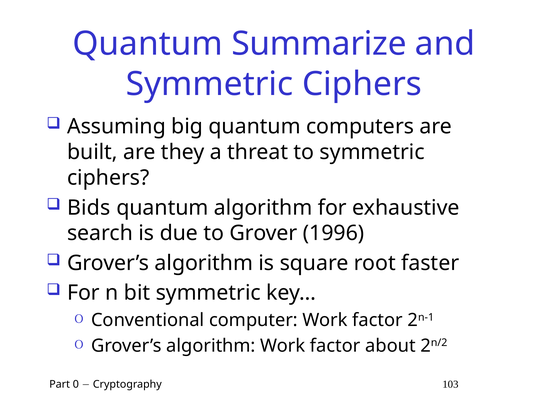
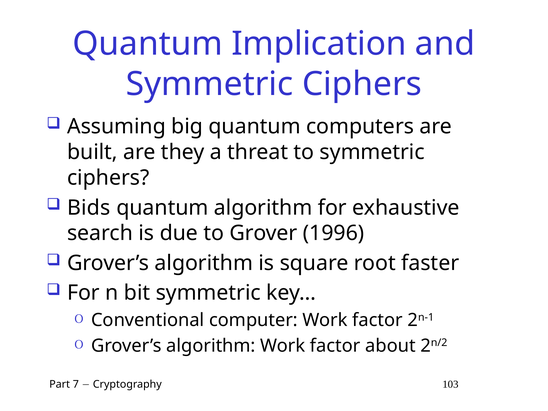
Summarize: Summarize -> Implication
0: 0 -> 7
